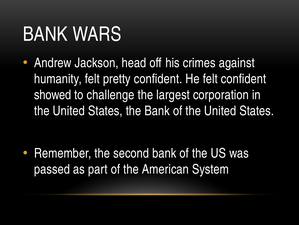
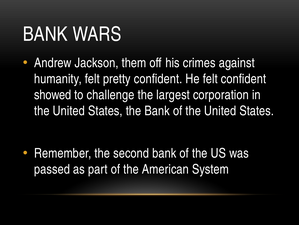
head: head -> them
